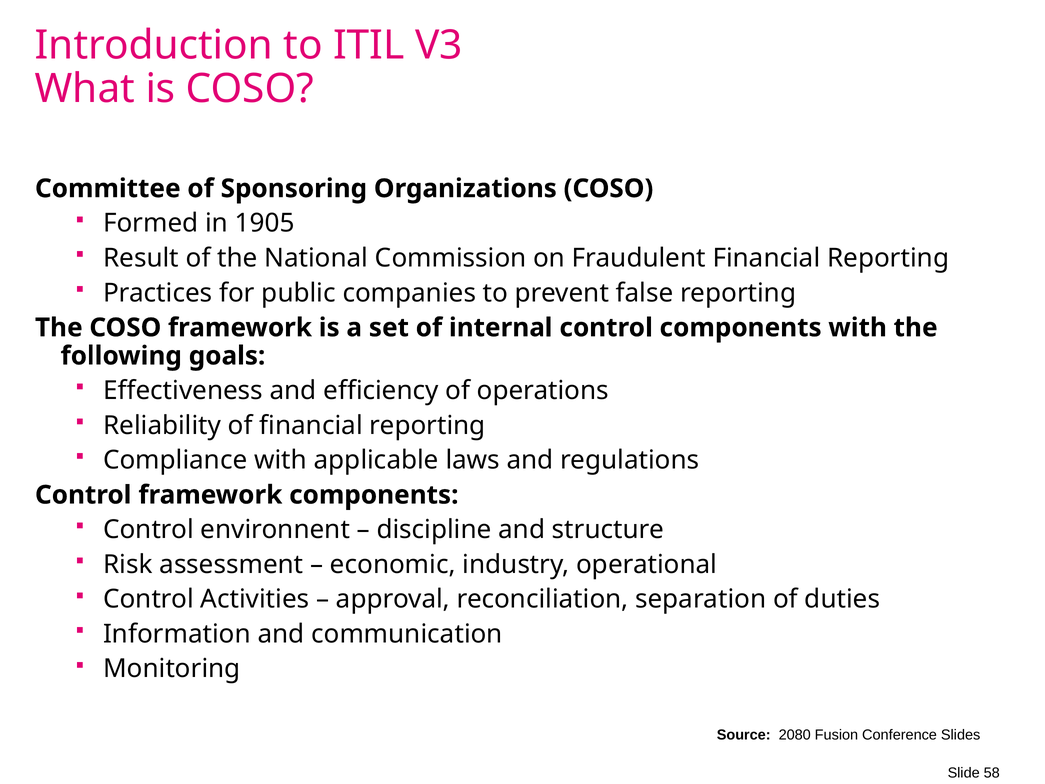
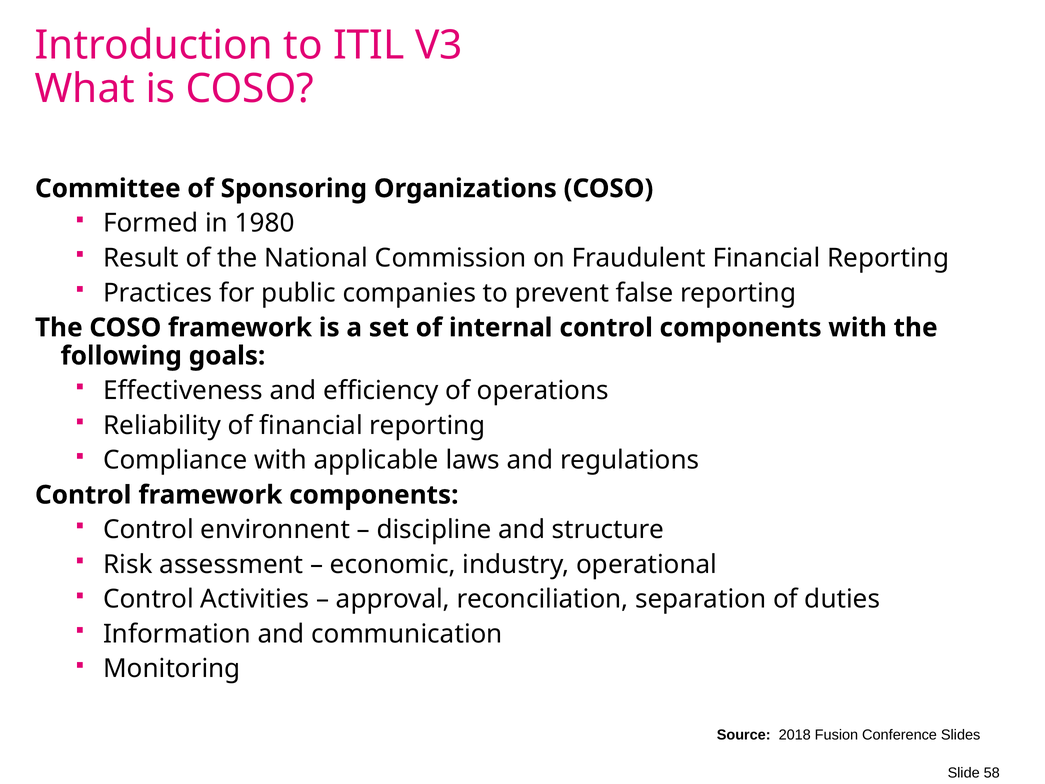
1905: 1905 -> 1980
2080: 2080 -> 2018
